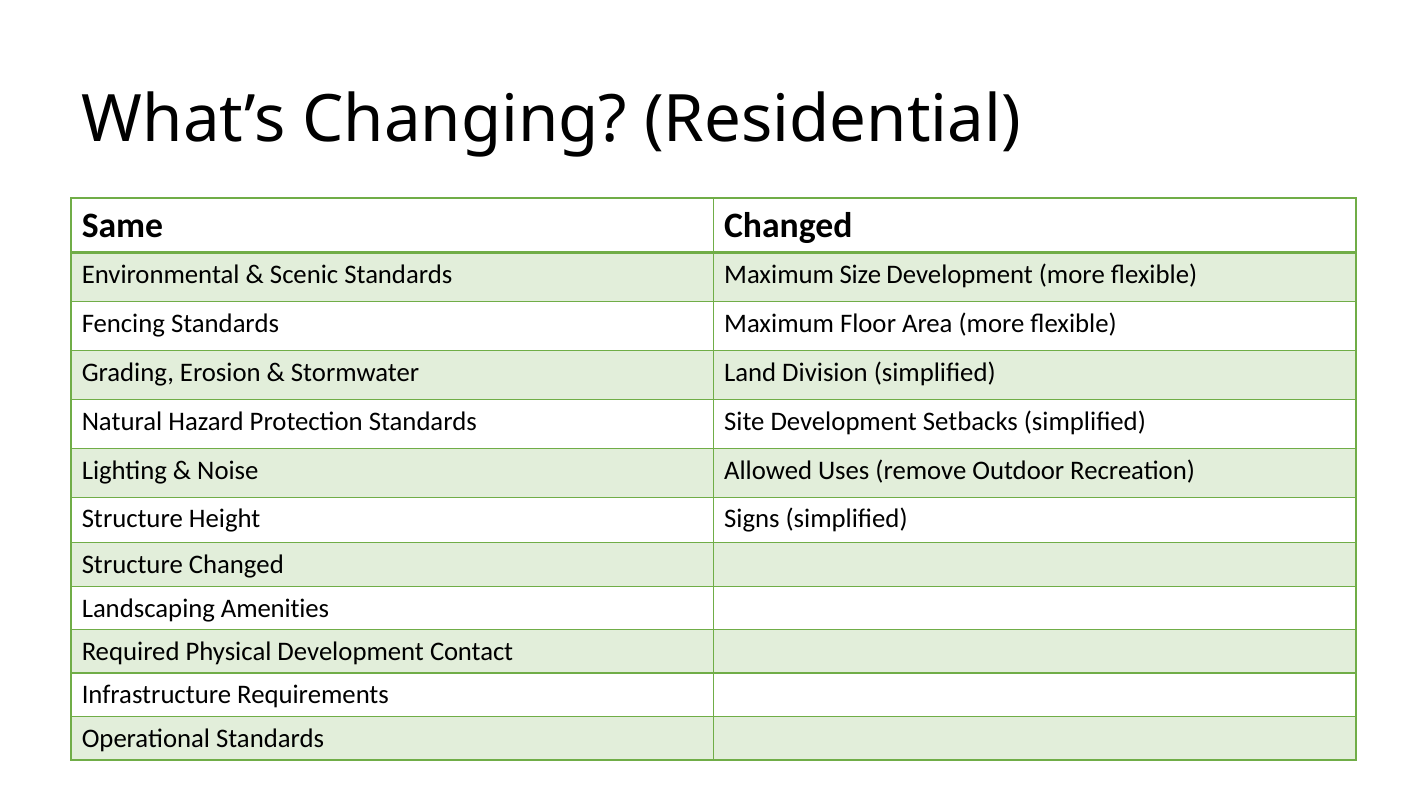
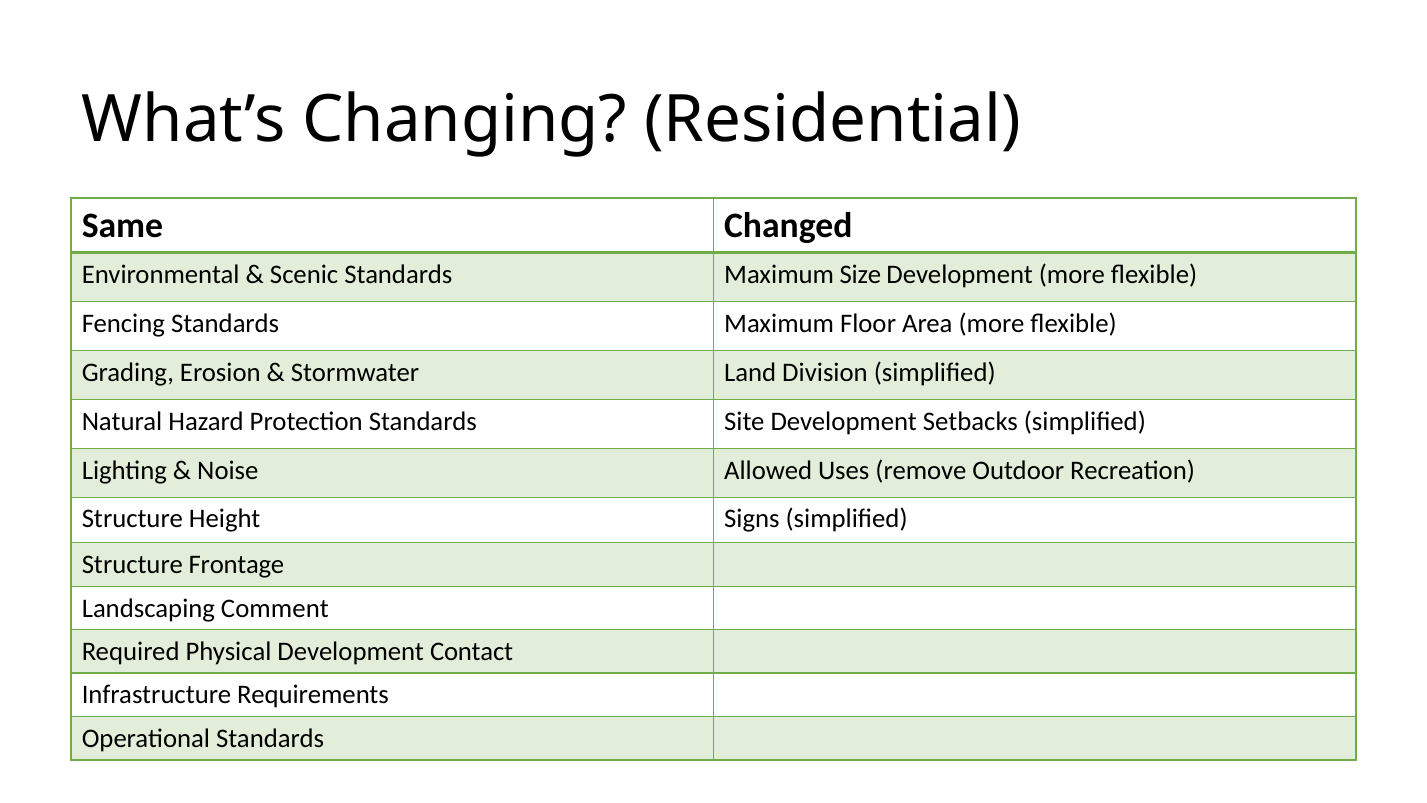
Structure Changed: Changed -> Frontage
Amenities: Amenities -> Comment
